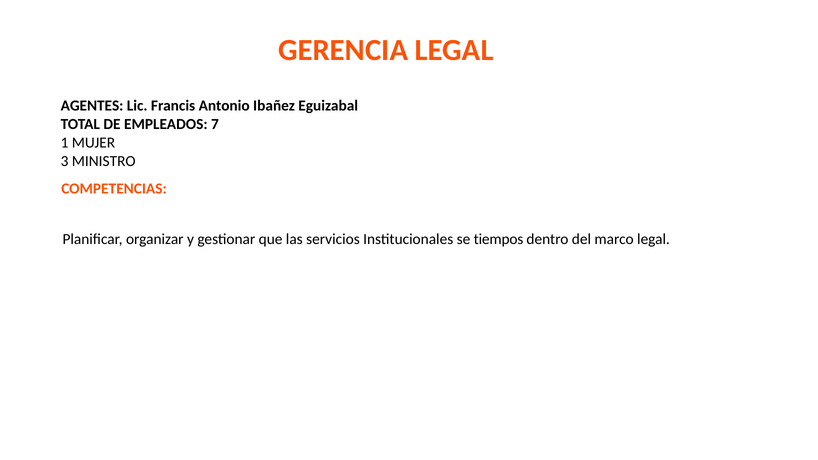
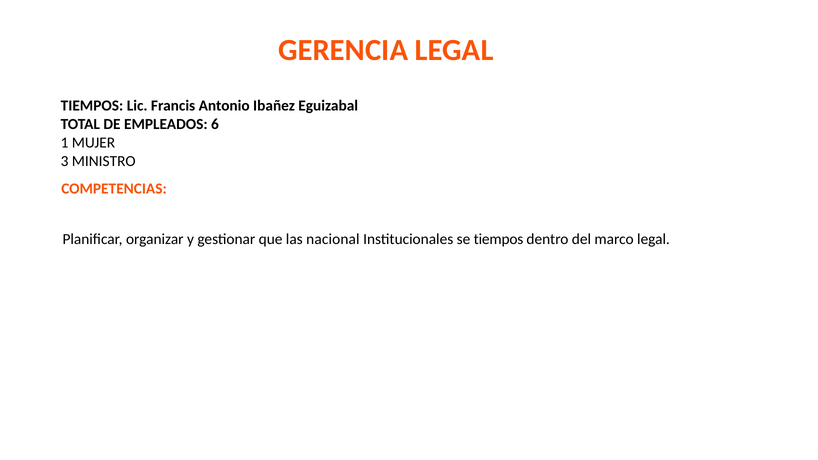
AGENTES at (92, 106): AGENTES -> TIEMPOS
7: 7 -> 6
servicios: servicios -> nacional
